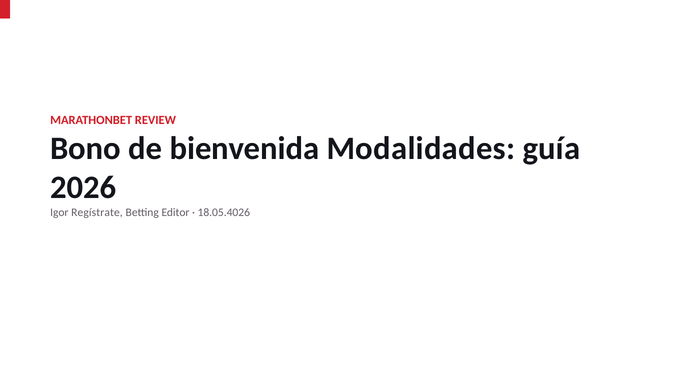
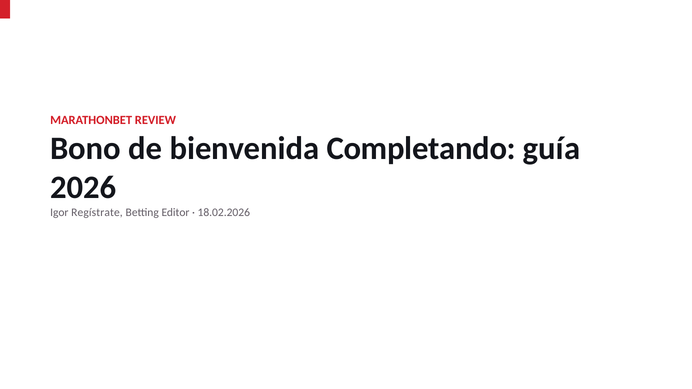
Modalidades: Modalidades -> Completando
18.05.4026: 18.05.4026 -> 18.02.2026
